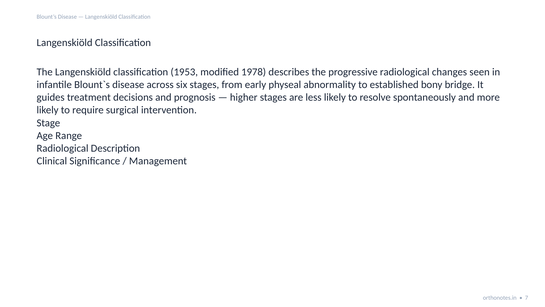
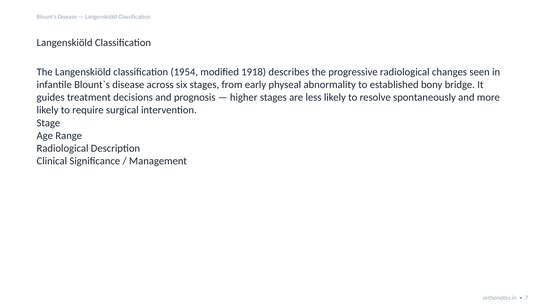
1953: 1953 -> 1954
1978: 1978 -> 1918
